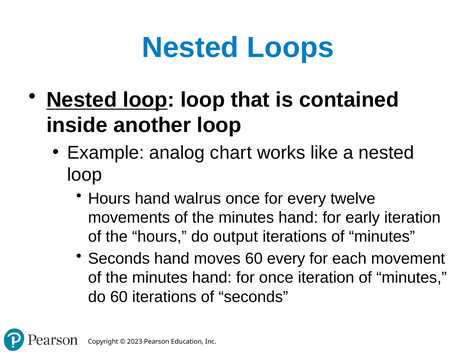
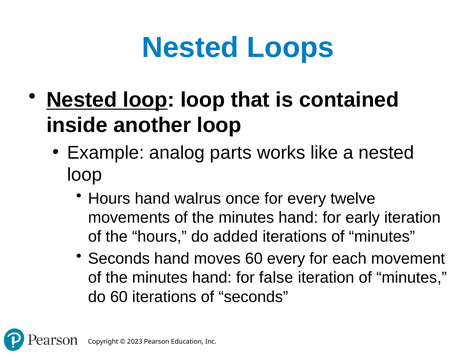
chart: chart -> parts
output: output -> added
for once: once -> false
